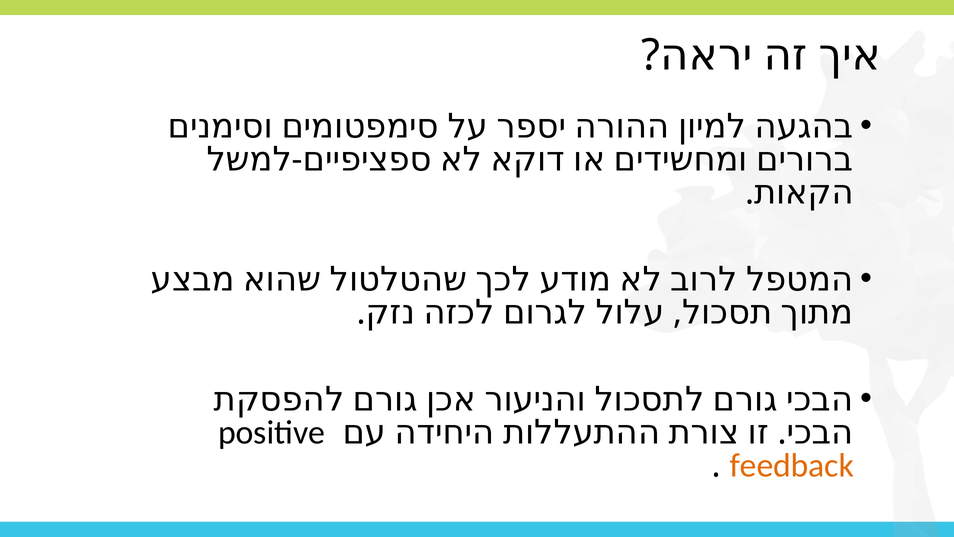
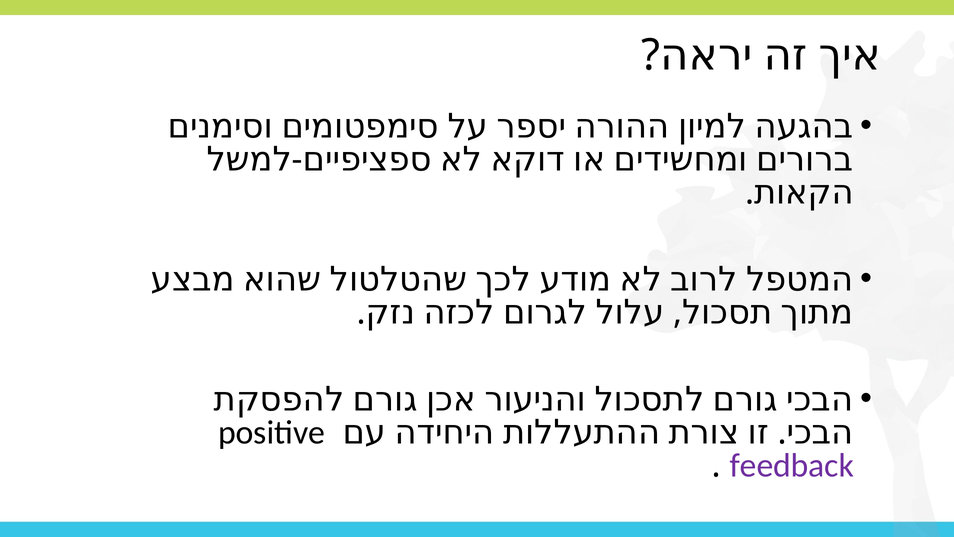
feedback colour: orange -> purple
